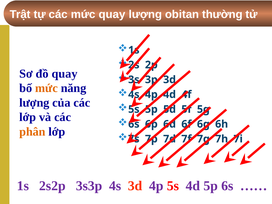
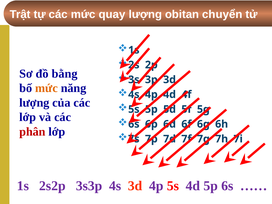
thường: thường -> chuyển
đồ quay: quay -> bằng
phân colour: orange -> red
